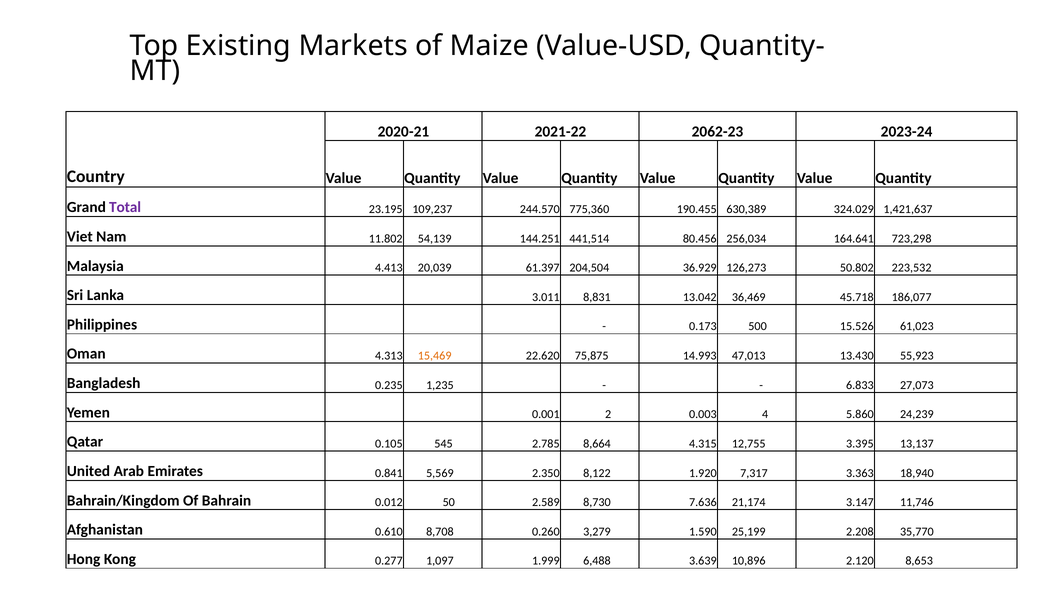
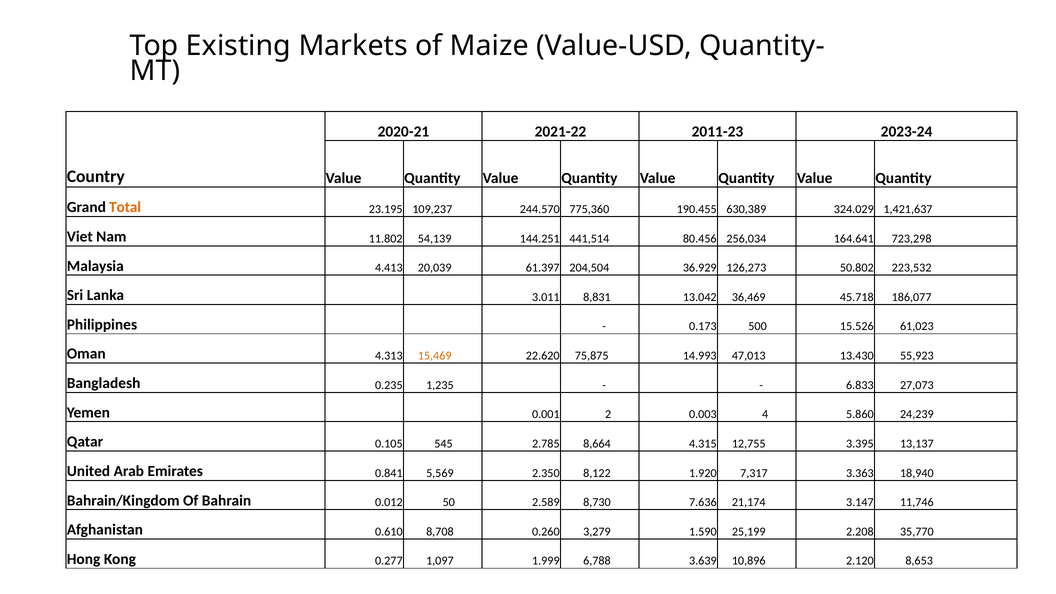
2062-23: 2062-23 -> 2011-23
Total colour: purple -> orange
6,488: 6,488 -> 6,788
